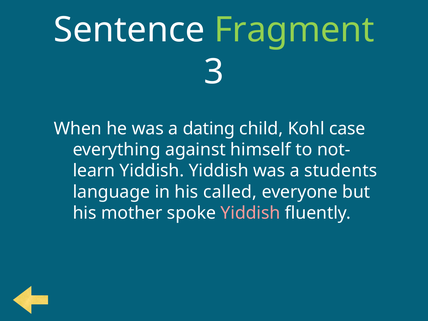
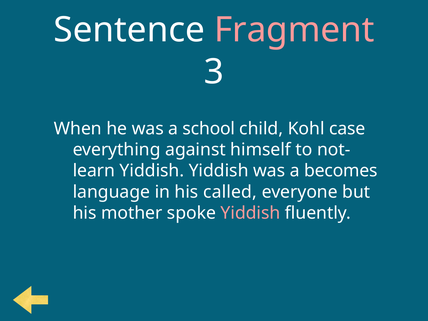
Fragment colour: light green -> pink
dating: dating -> school
students: students -> becomes
